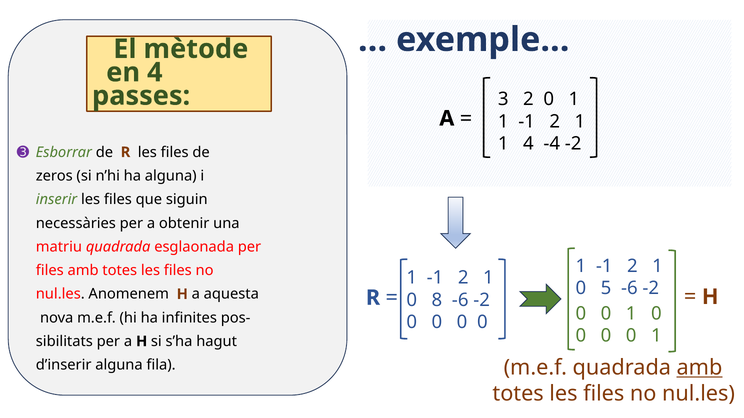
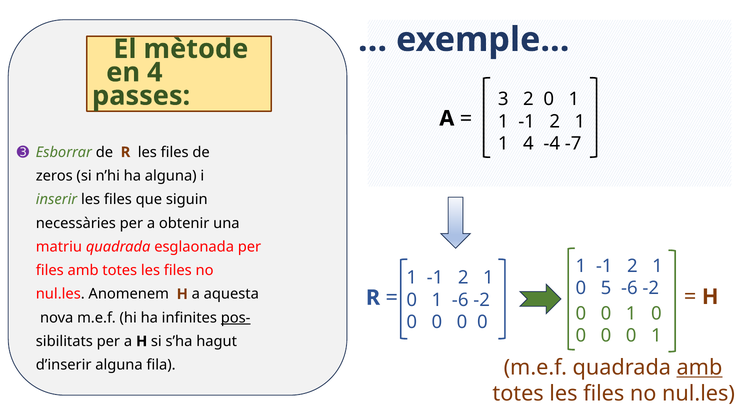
-4 -2: -2 -> -7
8 at (437, 300): 8 -> 1
pos- underline: none -> present
